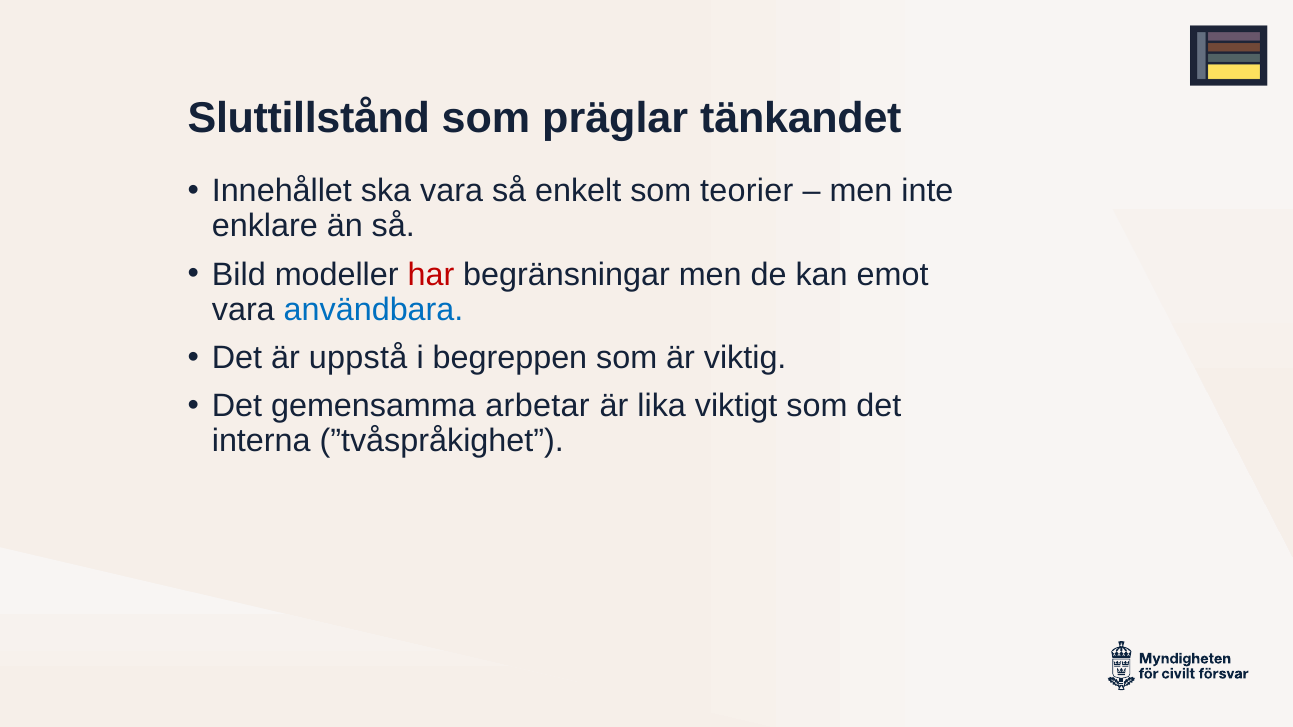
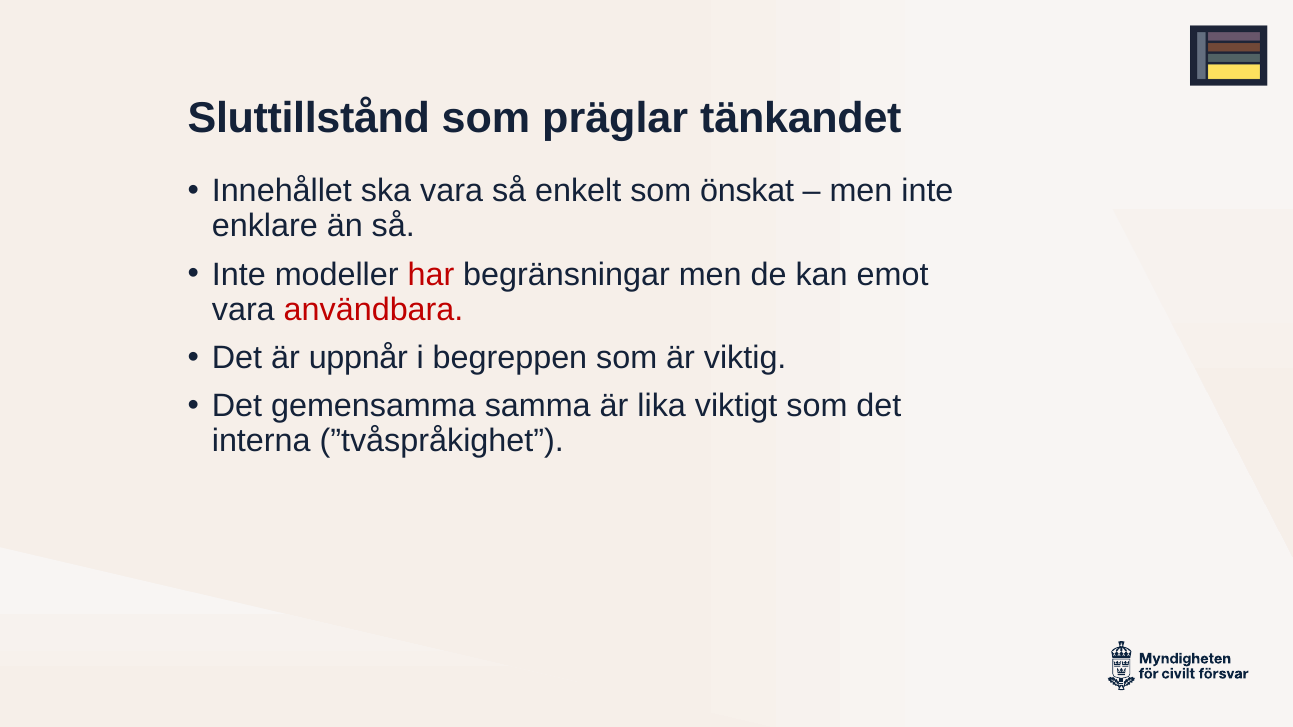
teorier: teorier -> önskat
Bild at (239, 275): Bild -> Inte
användbara colour: blue -> red
uppstå: uppstå -> uppnår
arbetar: arbetar -> samma
